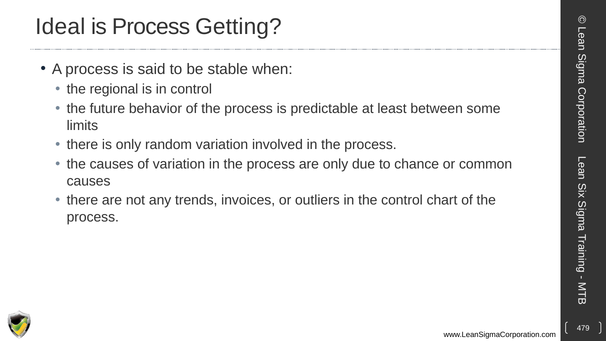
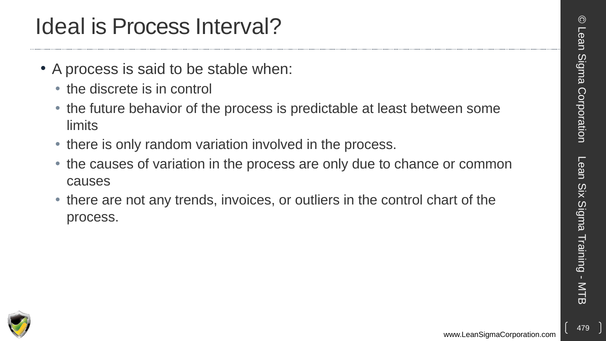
Getting: Getting -> Interval
regional: regional -> discrete
